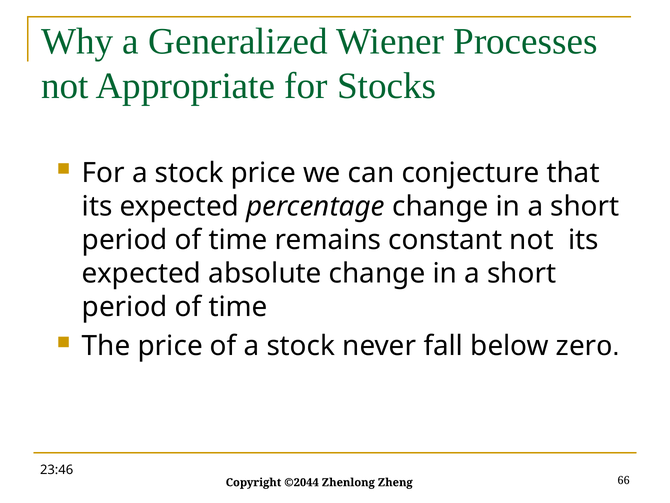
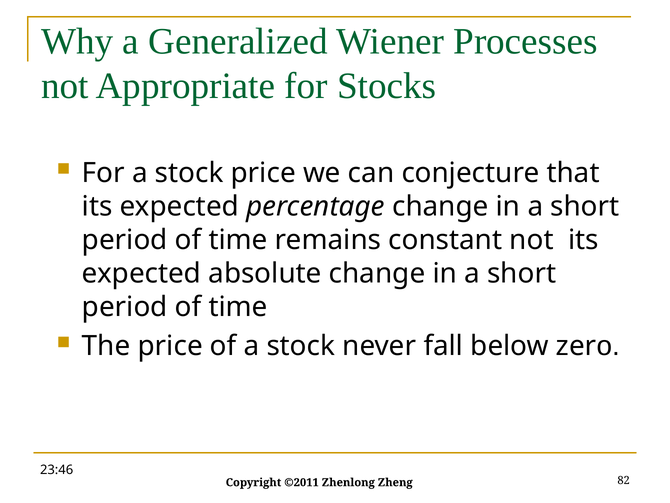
©2044: ©2044 -> ©2011
66: 66 -> 82
